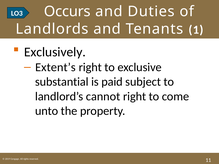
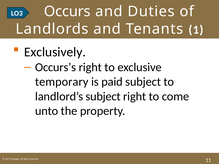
Extent’s: Extent’s -> Occurs’s
substantial: substantial -> temporary
landlord’s cannot: cannot -> subject
